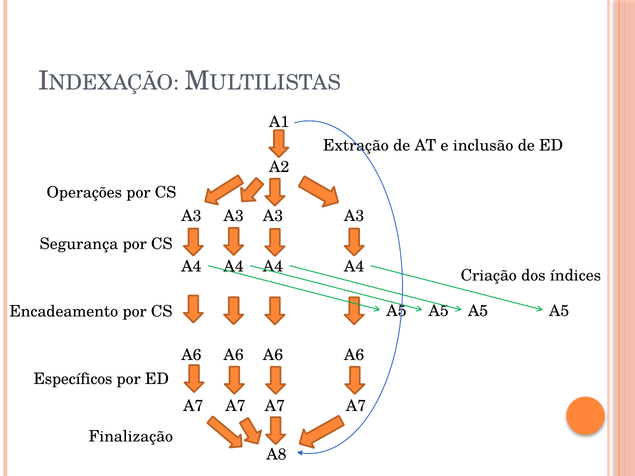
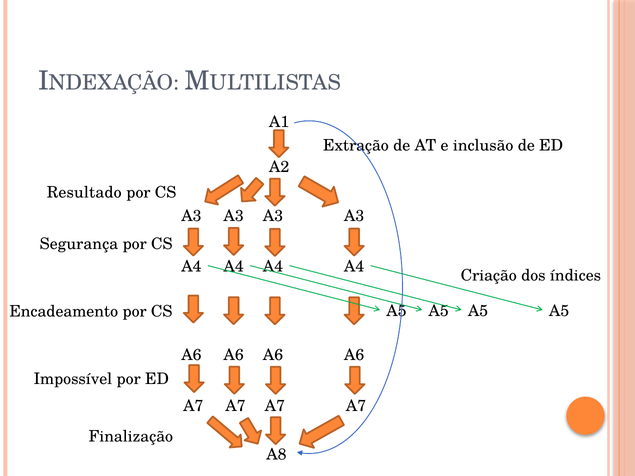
Operações: Operações -> Resultado
Específicos: Específicos -> Impossível
